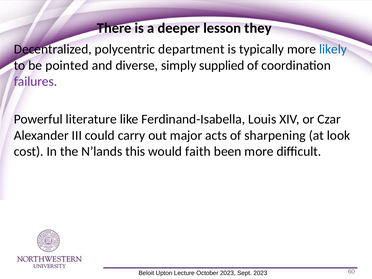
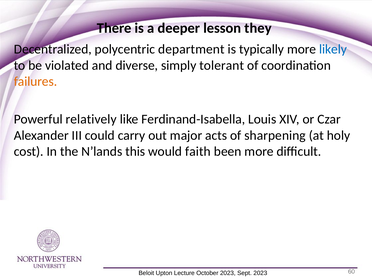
pointed: pointed -> violated
supplied: supplied -> tolerant
failures colour: purple -> orange
literature: literature -> relatively
look: look -> holy
